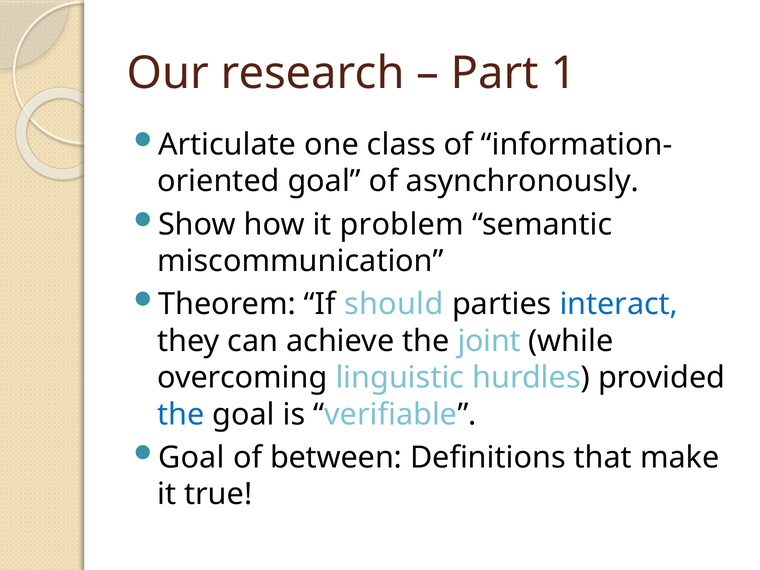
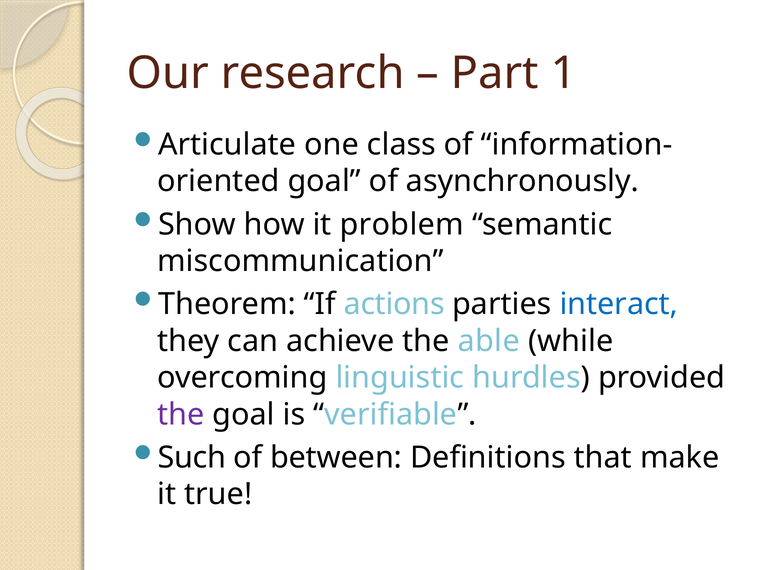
should: should -> actions
joint: joint -> able
the at (181, 414) colour: blue -> purple
Goal at (191, 458): Goal -> Such
